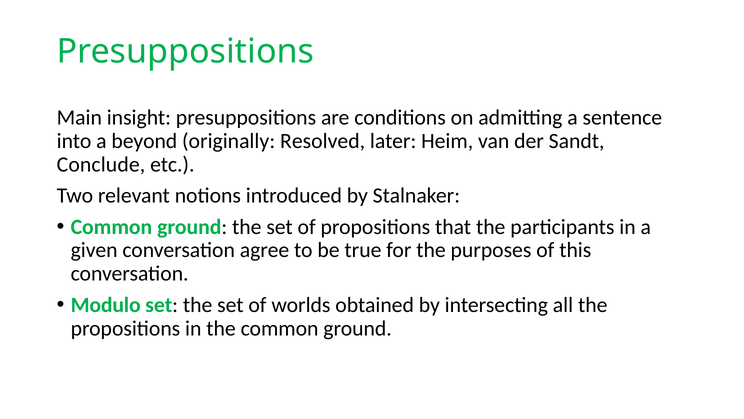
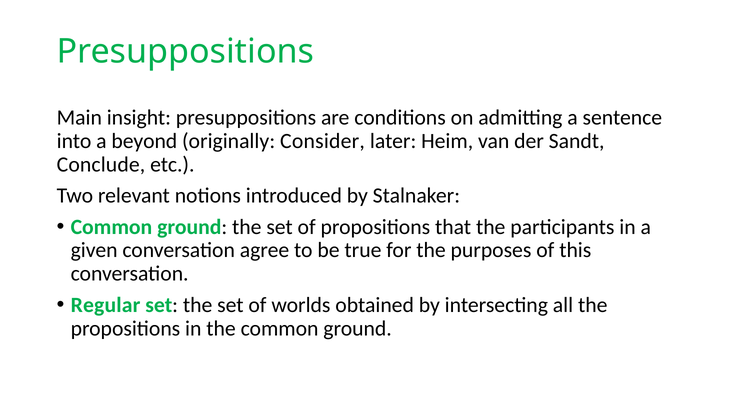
Resolved: Resolved -> Consider
Modulo: Modulo -> Regular
